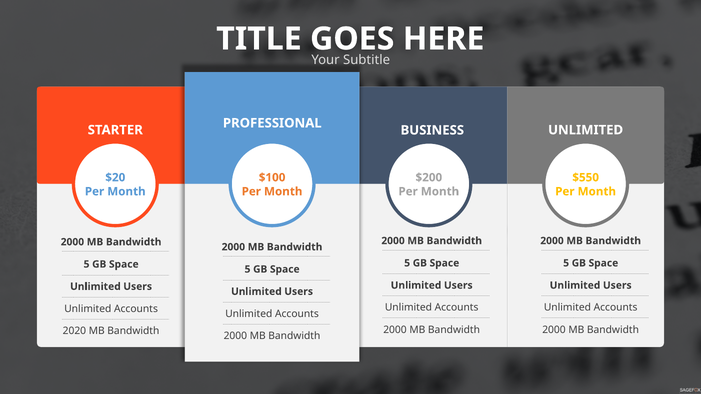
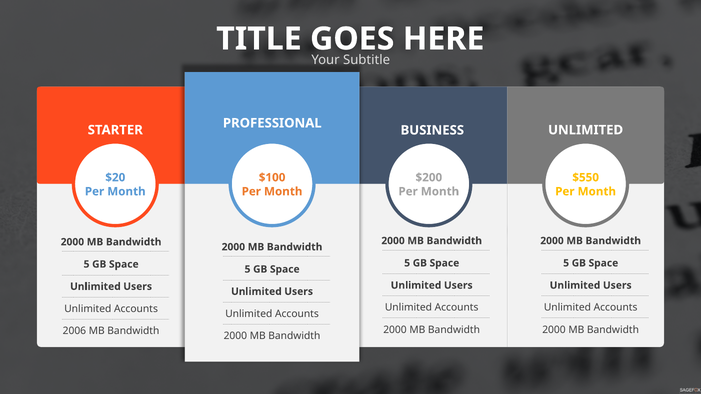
2020: 2020 -> 2006
